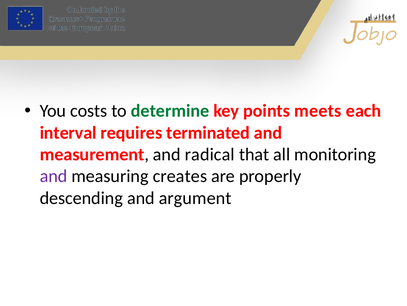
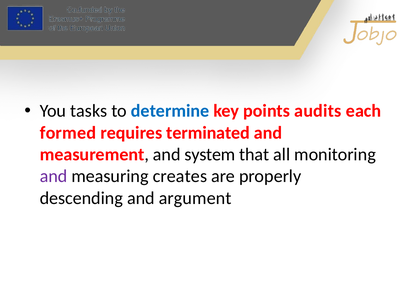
costs: costs -> tasks
determine colour: green -> blue
meets: meets -> audits
interval: interval -> formed
radical: radical -> system
